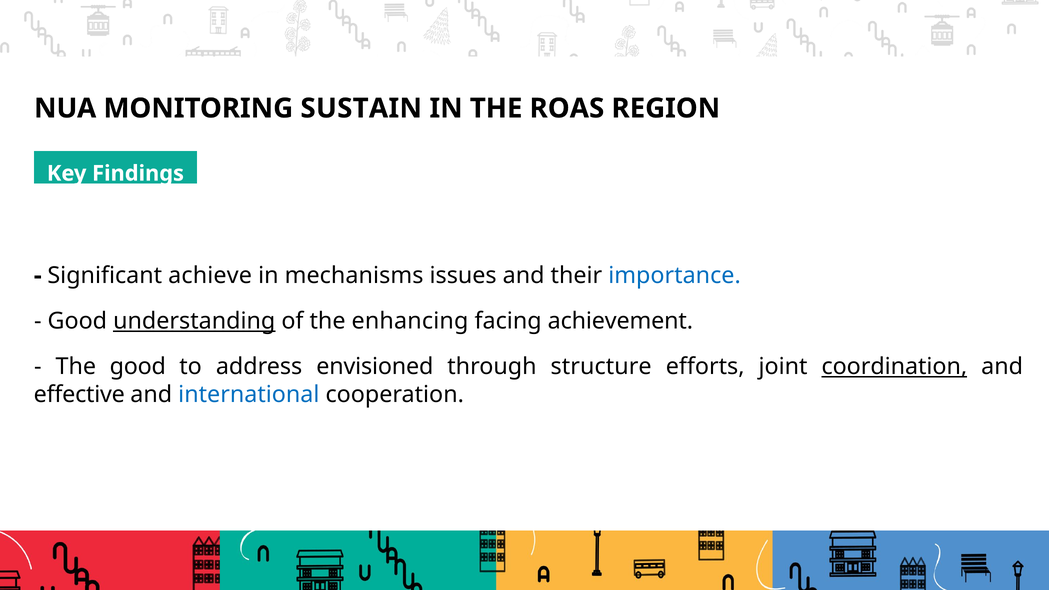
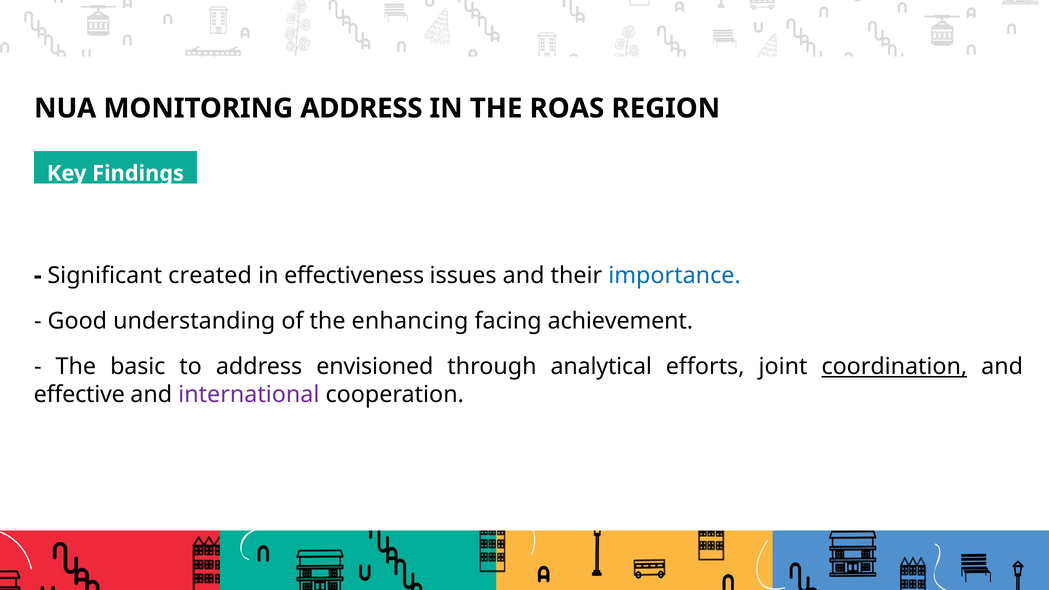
MONITORING SUSTAIN: SUSTAIN -> ADDRESS
achieve: achieve -> created
mechanisms: mechanisms -> effectiveness
understanding underline: present -> none
The good: good -> basic
structure: structure -> analytical
international colour: blue -> purple
